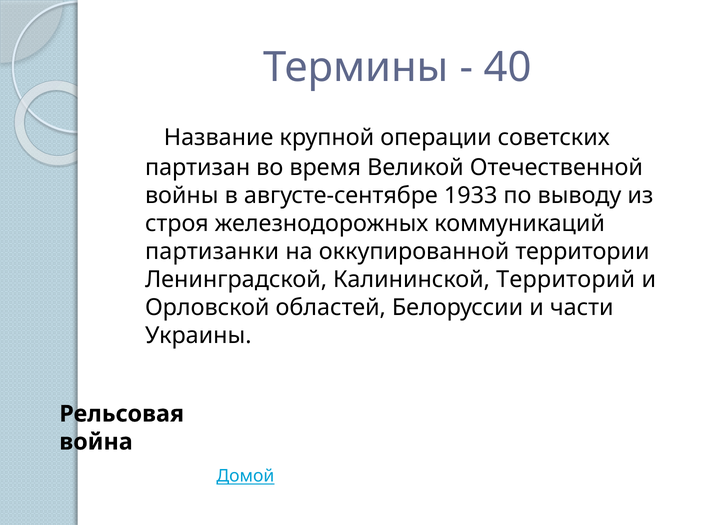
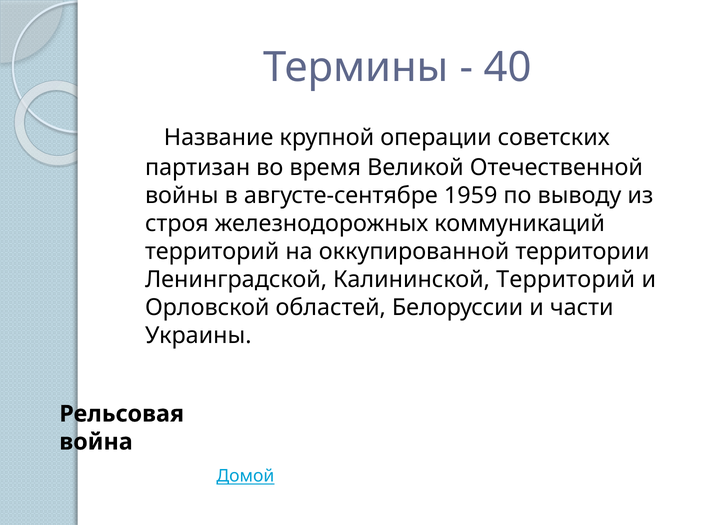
1933: 1933 -> 1959
партизанки at (212, 252): партизанки -> территорий
